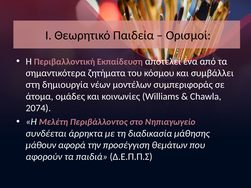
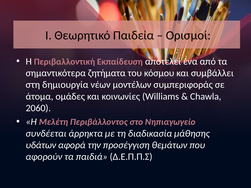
2074: 2074 -> 2060
μάθουν: μάθουν -> υδάτων
